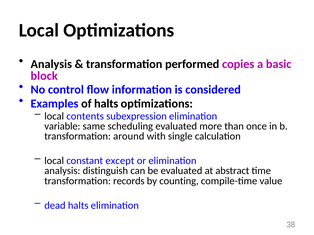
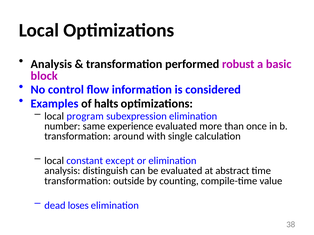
copies: copies -> robust
contents: contents -> program
variable: variable -> number
scheduling: scheduling -> experience
records: records -> outside
dead halts: halts -> loses
